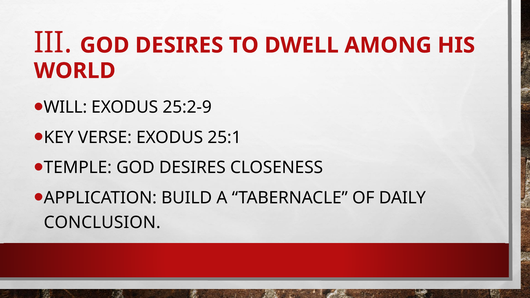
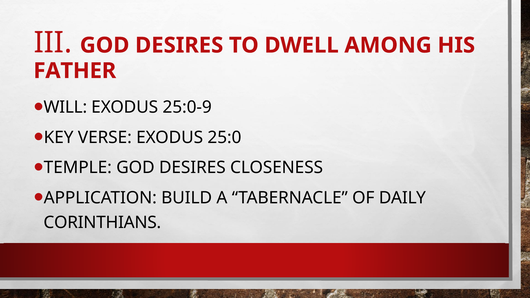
WORLD: WORLD -> FATHER
25:2-9: 25:2-9 -> 25:0-9
25:1: 25:1 -> 25:0
CONCLUSION: CONCLUSION -> CORINTHIANS
